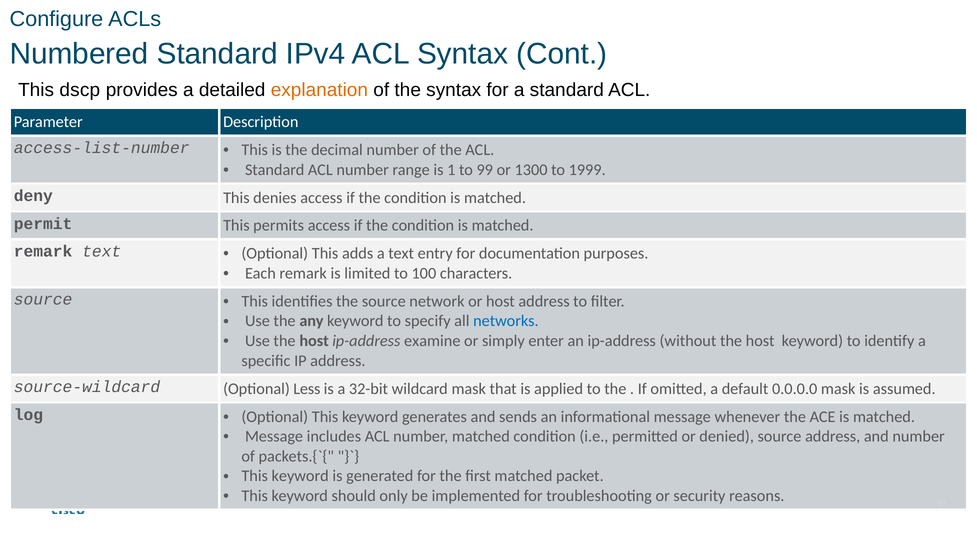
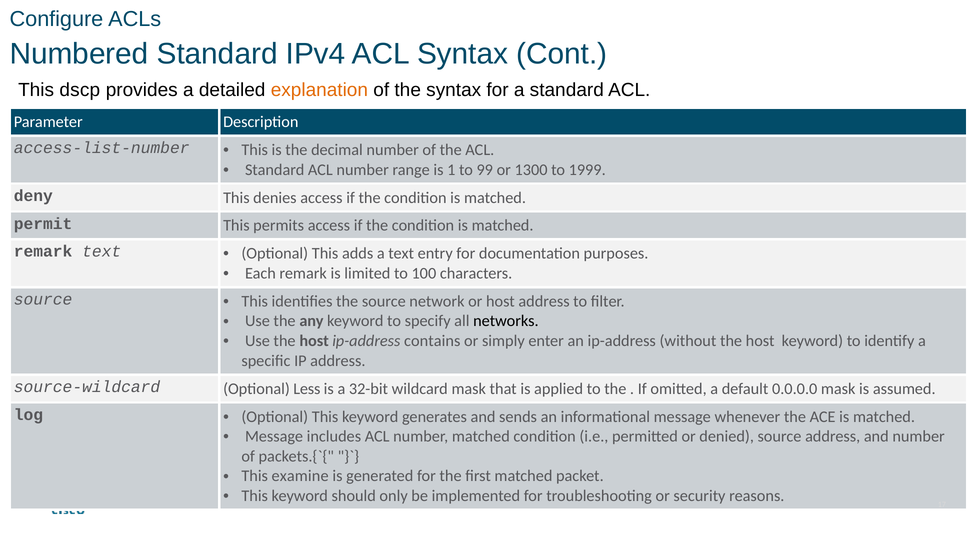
networks colour: blue -> black
examine: examine -> contains
keyword at (300, 477): keyword -> examine
